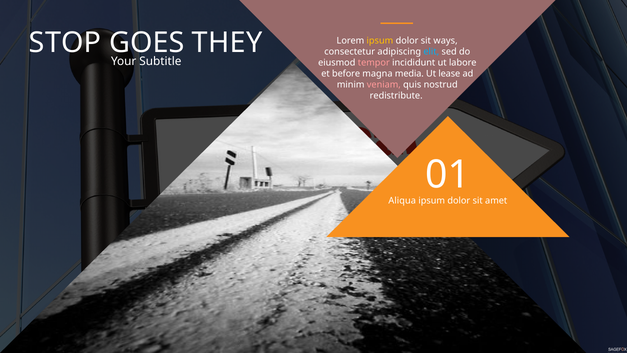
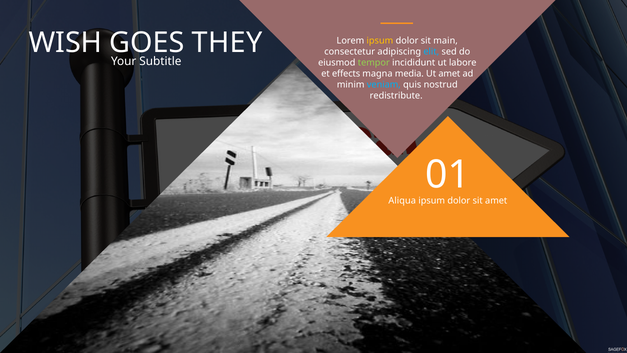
STOP: STOP -> WISH
ways: ways -> main
tempor colour: pink -> light green
before: before -> effects
Ut lease: lease -> amet
veniam colour: pink -> light blue
